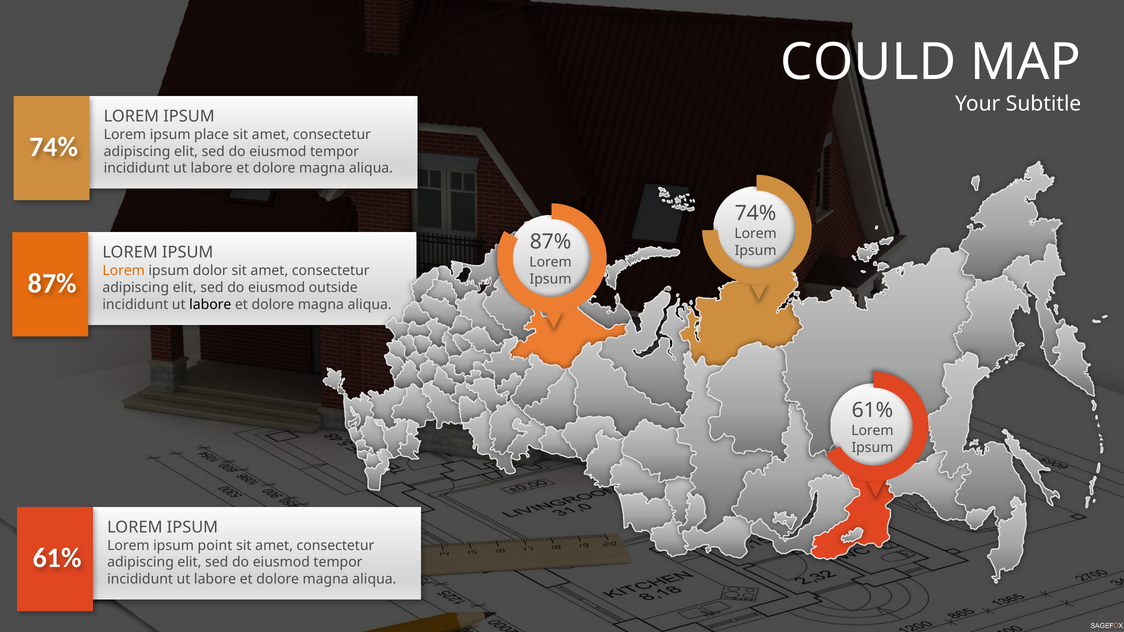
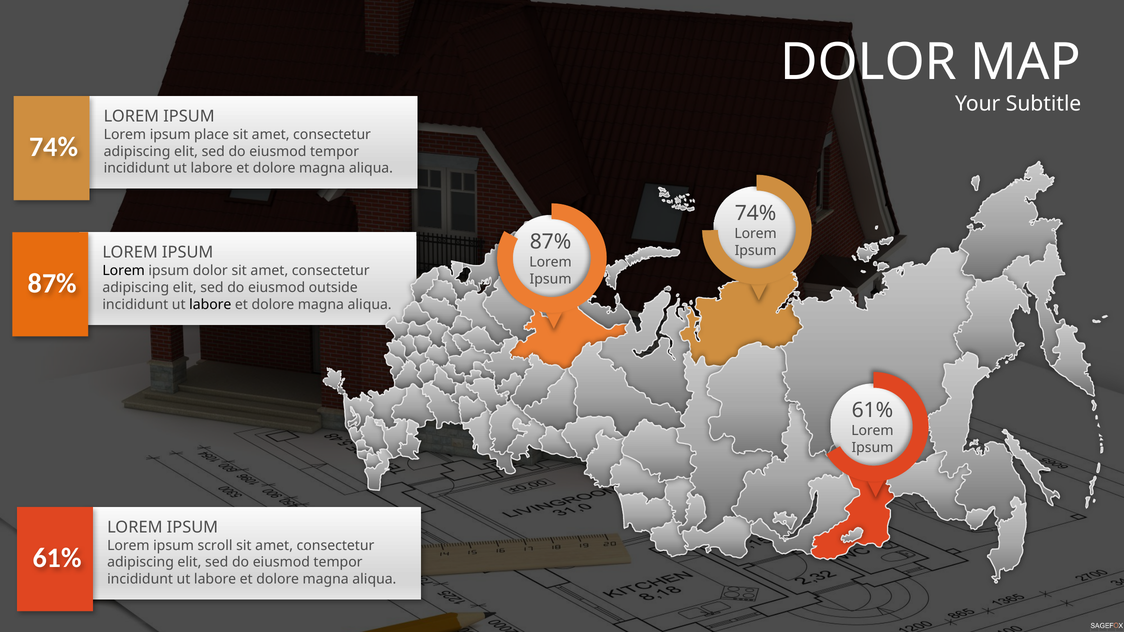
COULD at (868, 62): COULD -> DOLOR
Lorem at (124, 271) colour: orange -> black
point: point -> scroll
